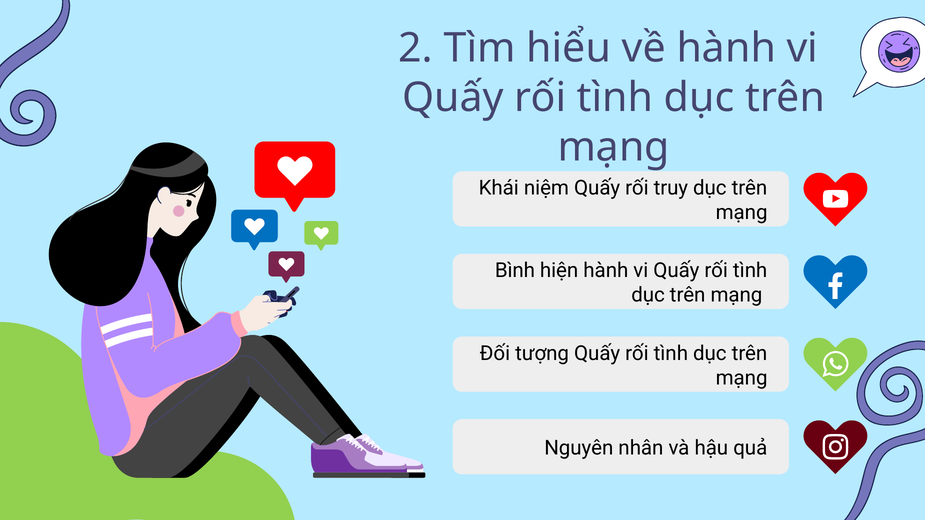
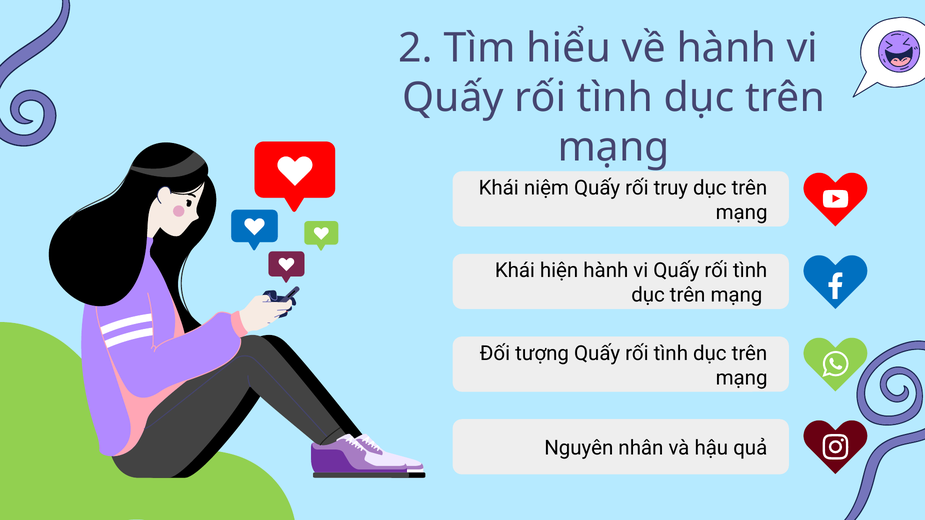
Bình at (515, 271): Bình -> Khái
